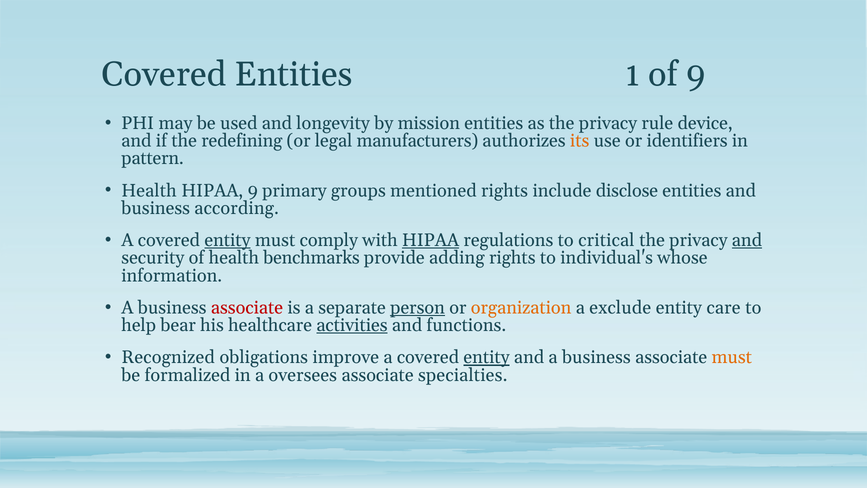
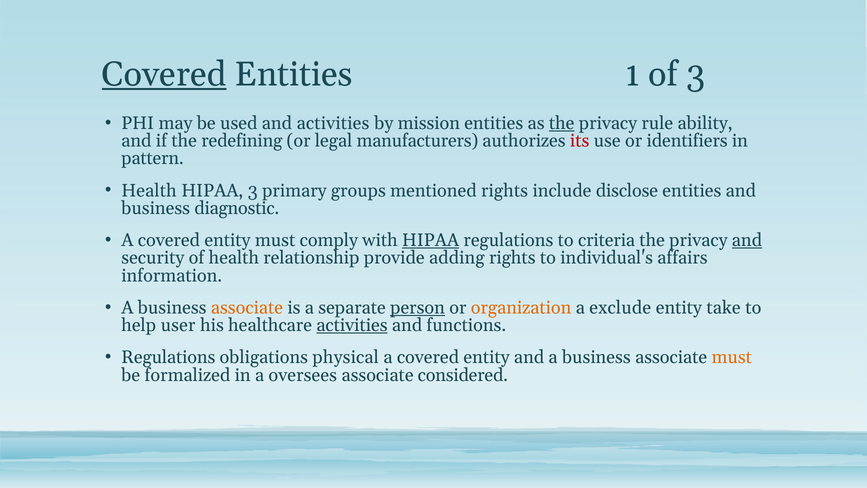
Covered at (164, 74) underline: none -> present
of 9: 9 -> 3
and longevity: longevity -> activities
the at (562, 123) underline: none -> present
device: device -> ability
its colour: orange -> red
HIPAA 9: 9 -> 3
according: according -> diagnostic
entity at (227, 240) underline: present -> none
critical: critical -> criteria
benchmarks: benchmarks -> relationship
whose: whose -> affairs
associate at (247, 308) colour: red -> orange
care: care -> take
bear: bear -> user
Recognized at (168, 357): Recognized -> Regulations
improve: improve -> physical
entity at (487, 357) underline: present -> none
specialties: specialties -> considered
